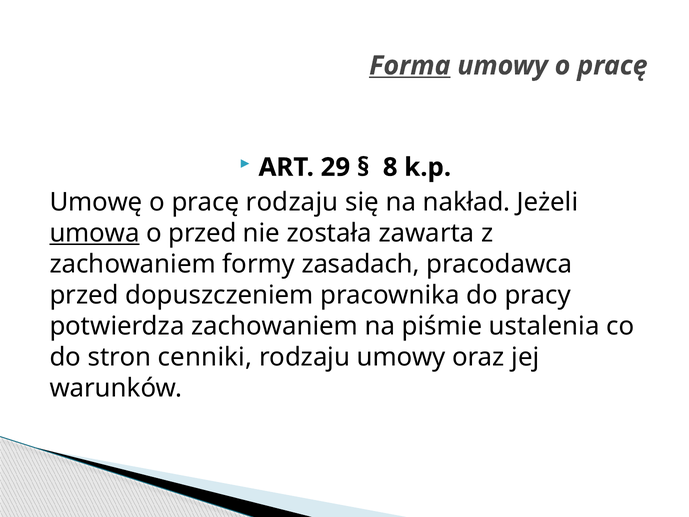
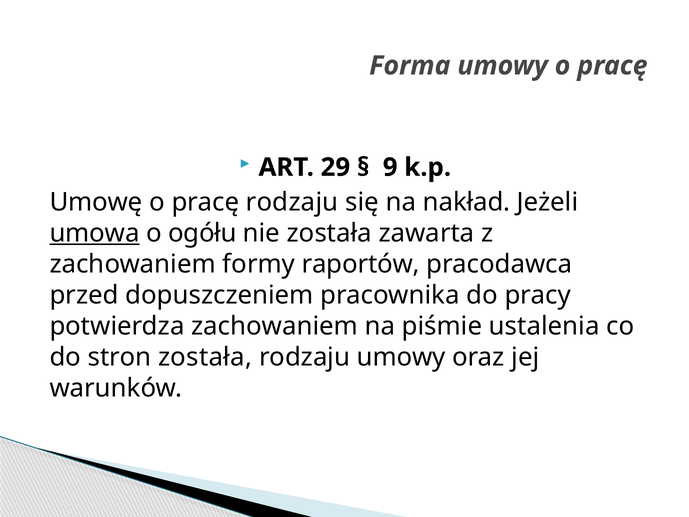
Forma underline: present -> none
8: 8 -> 9
o przed: przed -> ogółu
zasadach: zasadach -> raportów
stron cenniki: cenniki -> została
